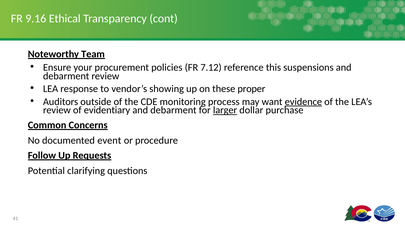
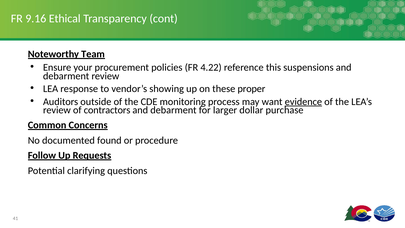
7.12: 7.12 -> 4.22
evidentiary: evidentiary -> contractors
larger underline: present -> none
event: event -> found
